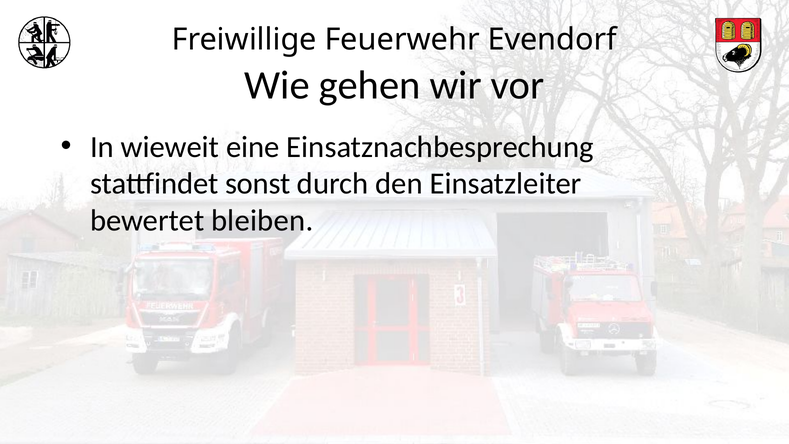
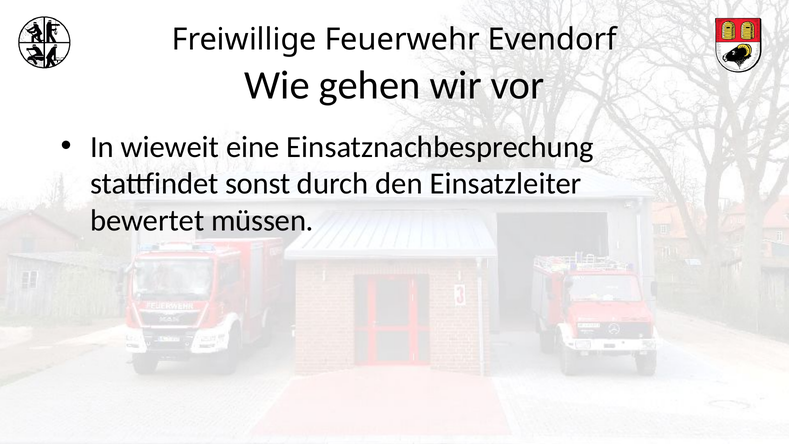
bleiben: bleiben -> müssen
